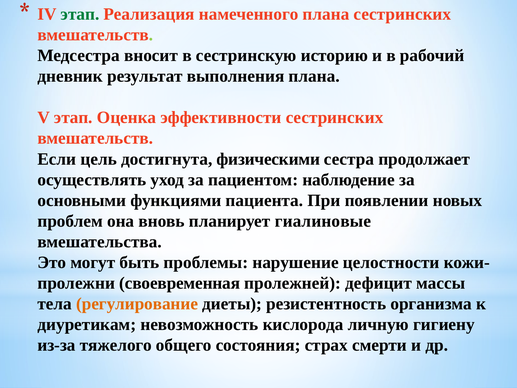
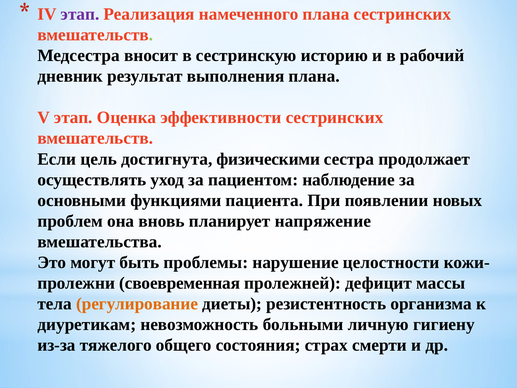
этап at (80, 14) colour: green -> purple
гиалиновые: гиалиновые -> напряжение
кислорода: кислорода -> больными
